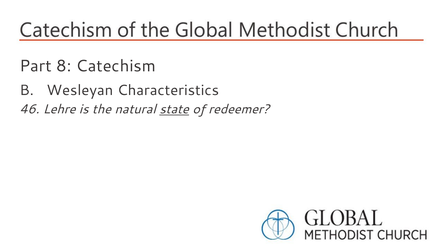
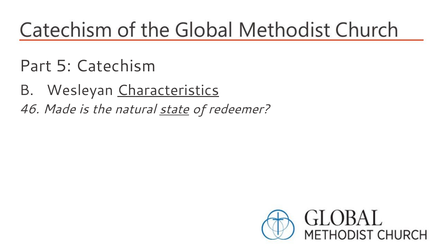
8: 8 -> 5
Characteristics underline: none -> present
Lehre: Lehre -> Made
